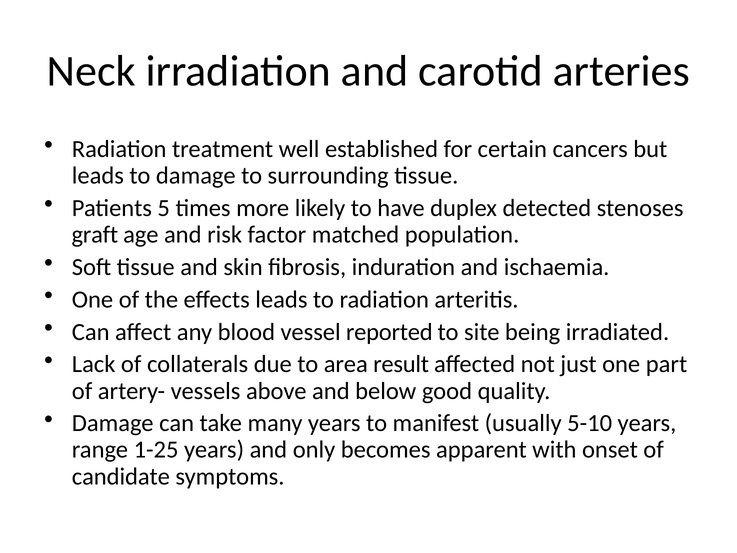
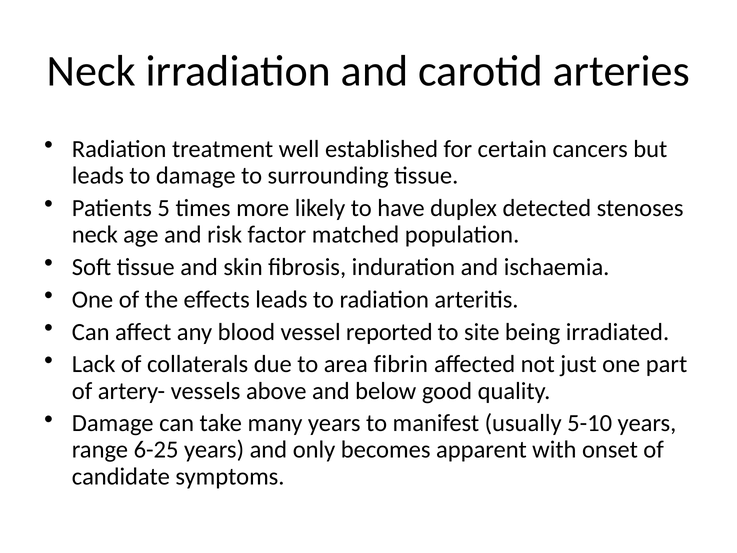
graft at (95, 235): graft -> neck
result: result -> fibrin
1-25: 1-25 -> 6-25
